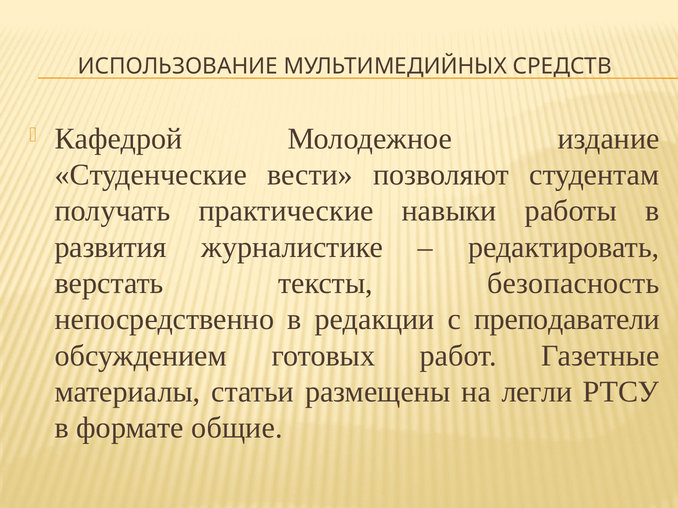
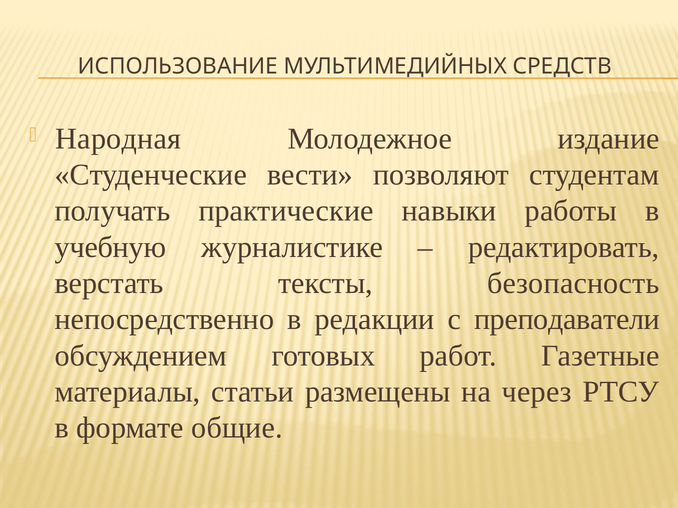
Кафедрой: Кафедрой -> Народная
развития: развития -> учебную
легли: легли -> через
